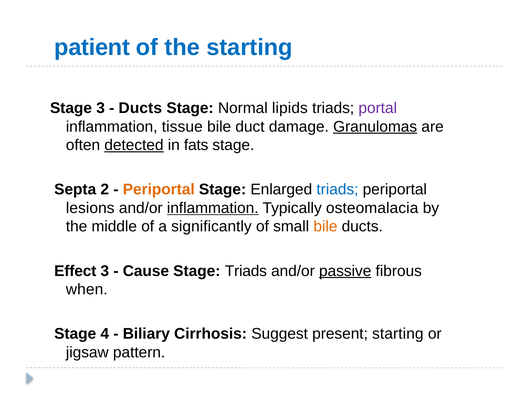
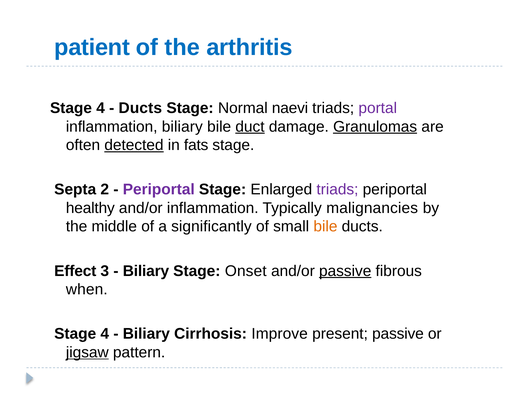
the starting: starting -> arthritis
3 at (101, 108): 3 -> 4
lipids: lipids -> naevi
inflammation tissue: tissue -> biliary
duct underline: none -> present
Periportal at (159, 189) colour: orange -> purple
triads at (337, 189) colour: blue -> purple
lesions: lesions -> healthy
inflammation at (213, 208) underline: present -> none
osteomalacia: osteomalacia -> malignancies
Cause at (146, 271): Cause -> Biliary
Stage Triads: Triads -> Onset
Suggest: Suggest -> Improve
present starting: starting -> passive
jigsaw underline: none -> present
